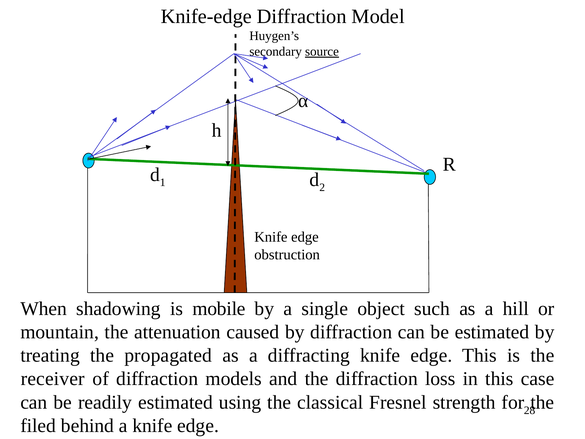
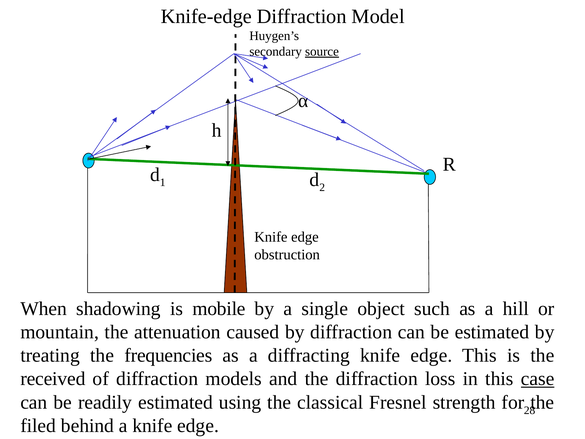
propagated: propagated -> frequencies
receiver: receiver -> received
case underline: none -> present
